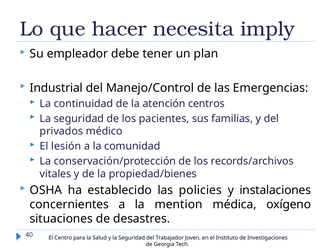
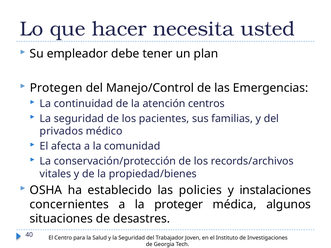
imply: imply -> usted
Industrial: Industrial -> Protegen
lesión: lesión -> afecta
mention: mention -> proteger
oxígeno: oxígeno -> algunos
